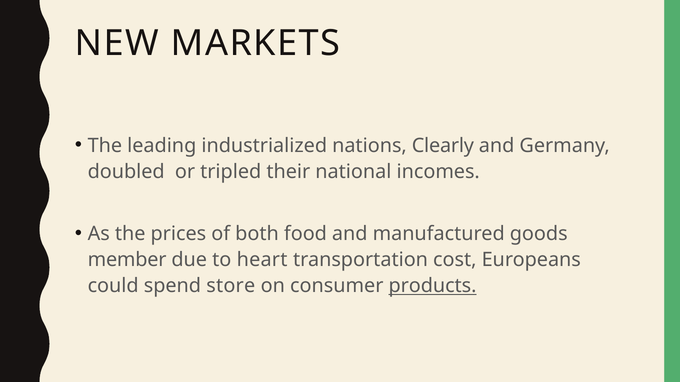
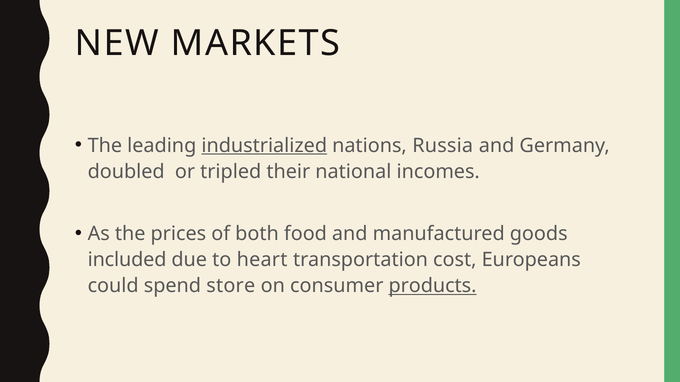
industrialized underline: none -> present
Clearly: Clearly -> Russia
member: member -> included
